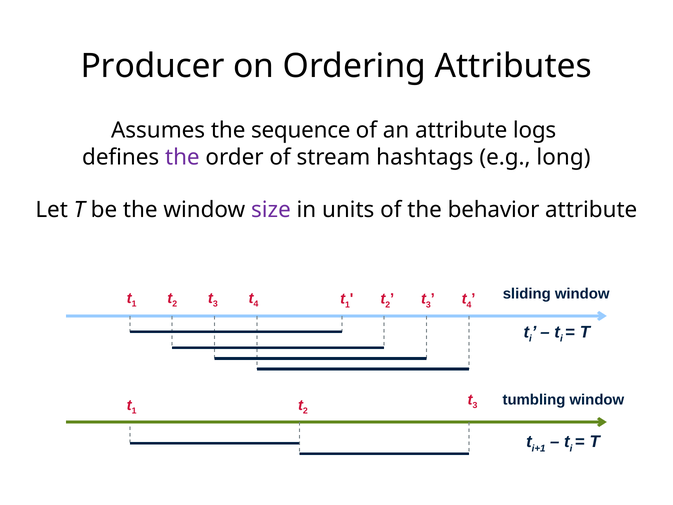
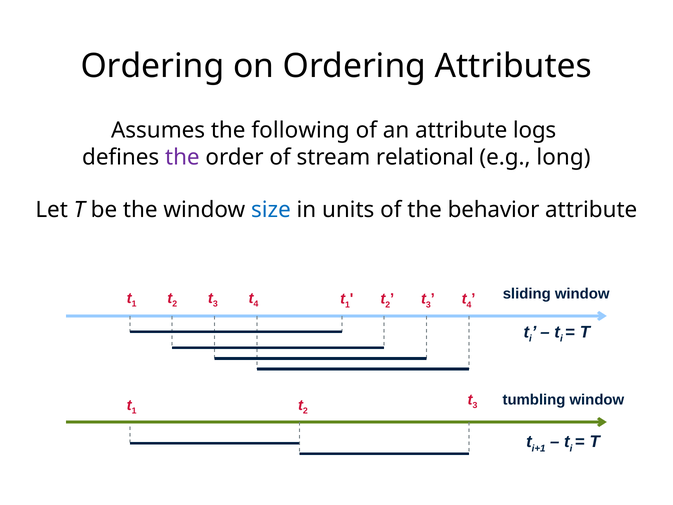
Producer at (153, 66): Producer -> Ordering
sequence: sequence -> following
hashtags: hashtags -> relational
size colour: purple -> blue
